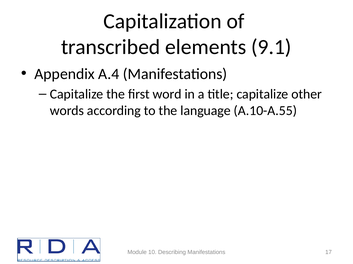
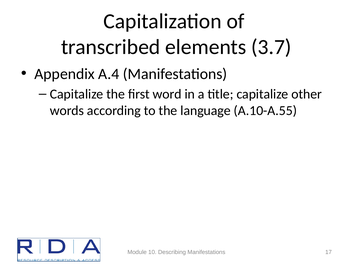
9.1: 9.1 -> 3.7
